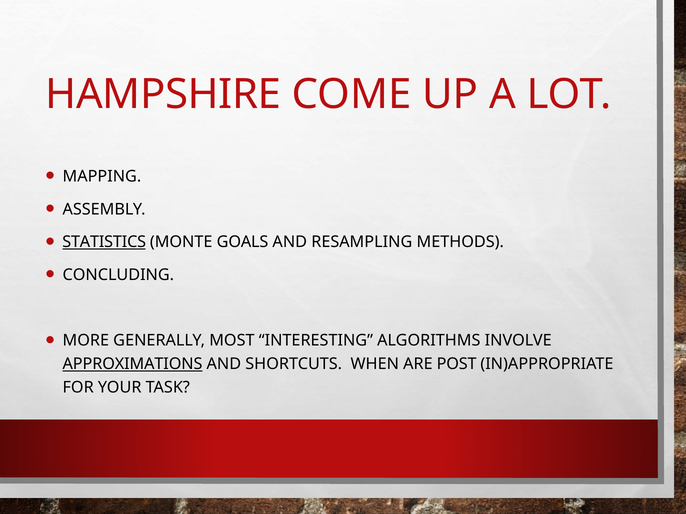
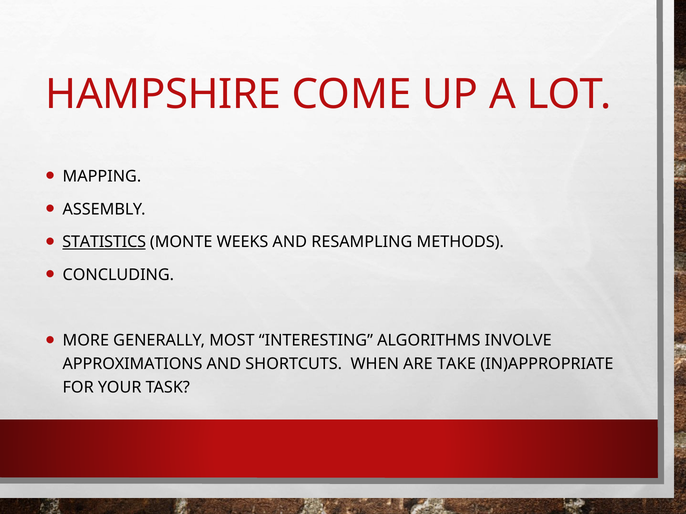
GOALS: GOALS -> WEEKS
APPROXIMATIONS underline: present -> none
POST: POST -> TAKE
